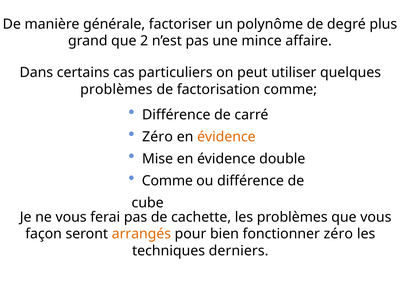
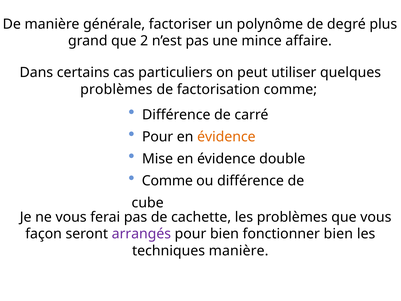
Zéro at (157, 137): Zéro -> Pour
arrangés colour: orange -> purple
fonctionner zéro: zéro -> bien
techniques derniers: derniers -> manière
